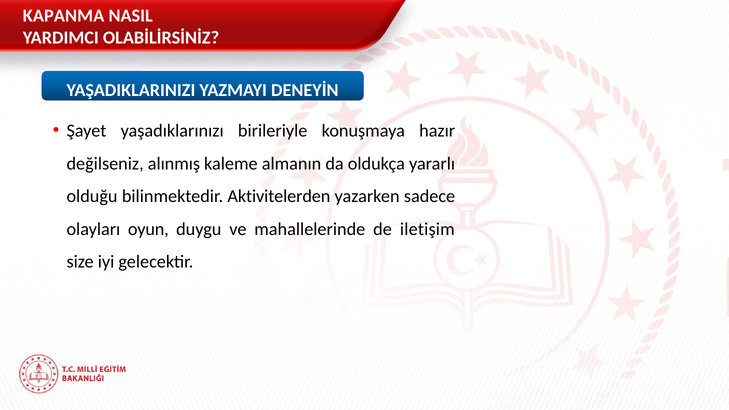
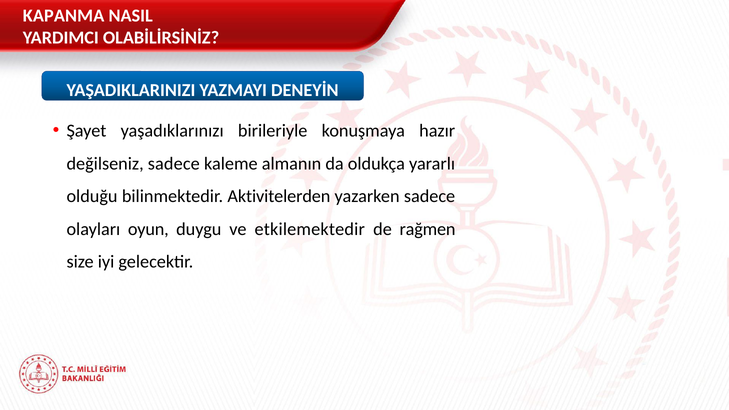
değilseniz alınmış: alınmış -> sadece
mahallelerinde: mahallelerinde -> etkilemektedir
iletişim: iletişim -> rağmen
